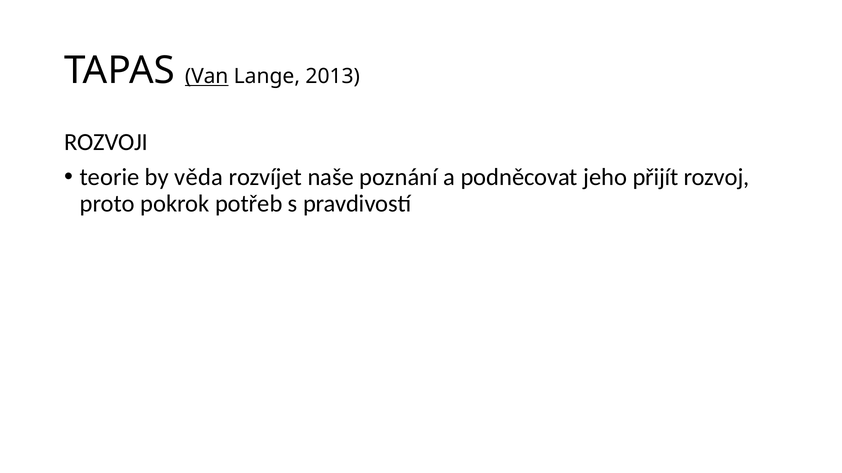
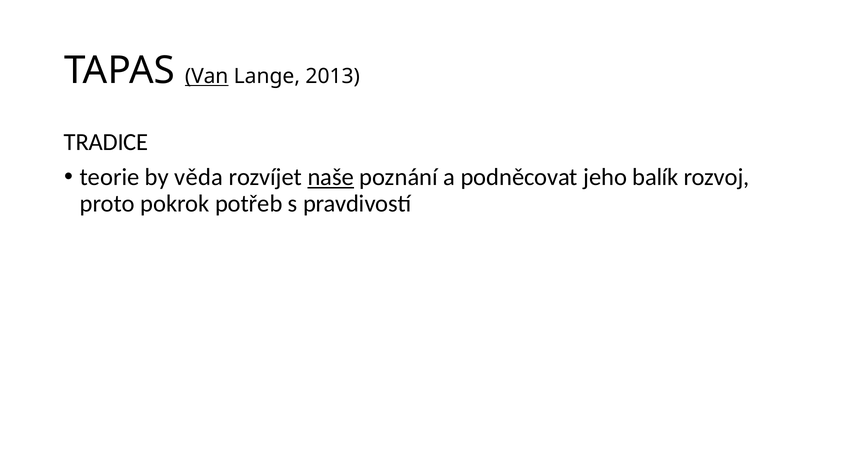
ROZVOJI: ROZVOJI -> TRADICE
naše underline: none -> present
přijít: přijít -> balík
